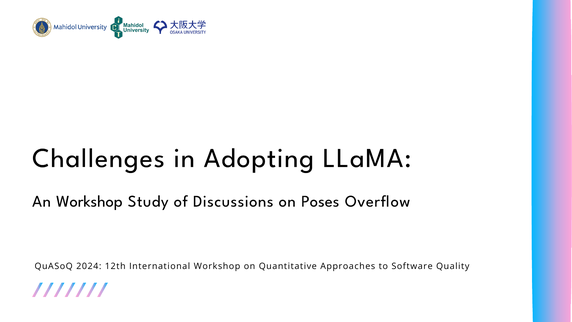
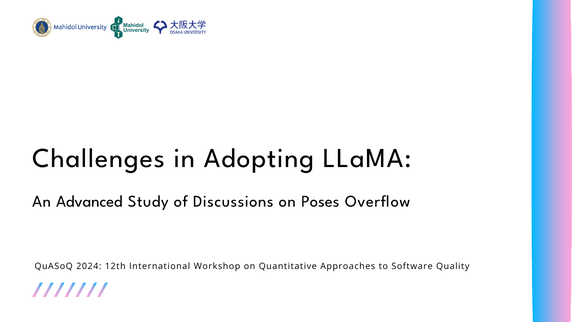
An Workshop: Workshop -> Advanced
